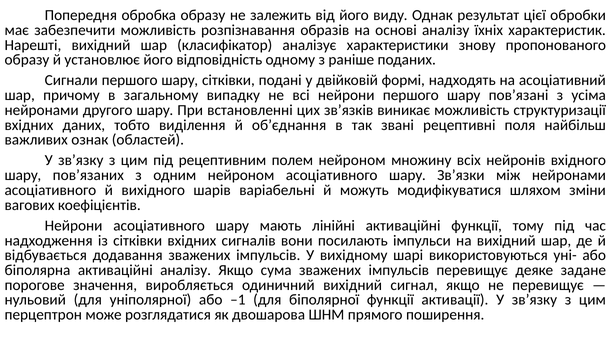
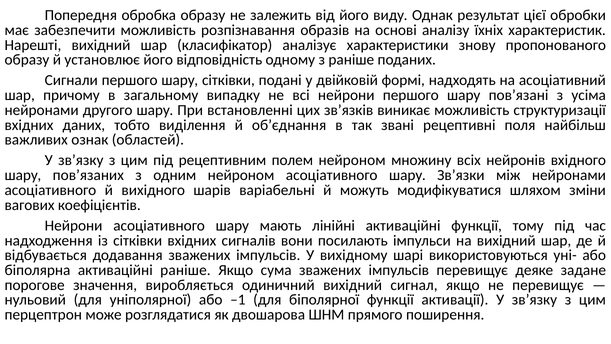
активаційні аналізу: аналізу -> раніше
